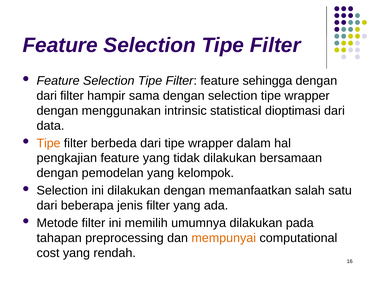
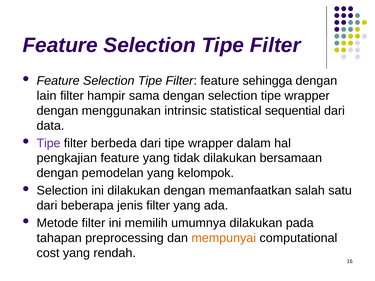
dari at (47, 96): dari -> lain
dioptimasi: dioptimasi -> sequential
Tipe at (49, 143) colour: orange -> purple
